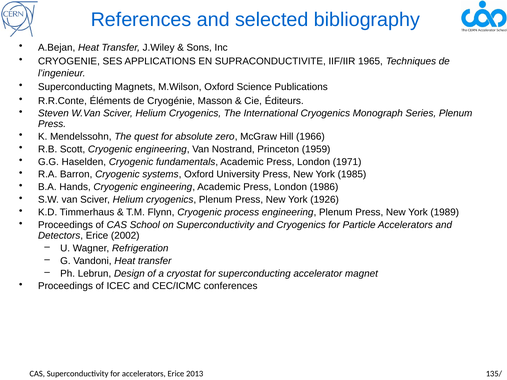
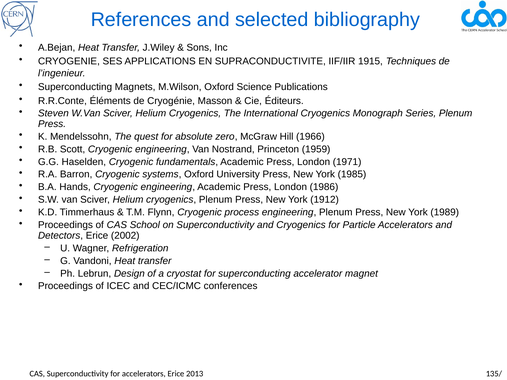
1965: 1965 -> 1915
1926: 1926 -> 1912
